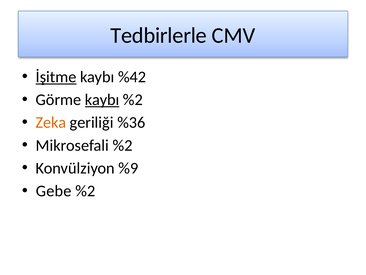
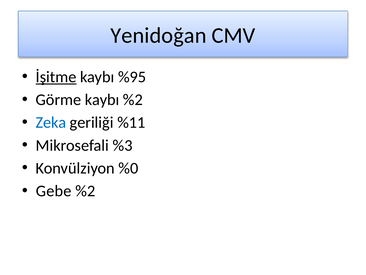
Tedbirlerle: Tedbirlerle -> Yenidoğan
%42: %42 -> %95
kaybı at (102, 100) underline: present -> none
Zeka colour: orange -> blue
%36: %36 -> %11
Mikrosefali %2: %2 -> %3
%9: %9 -> %0
